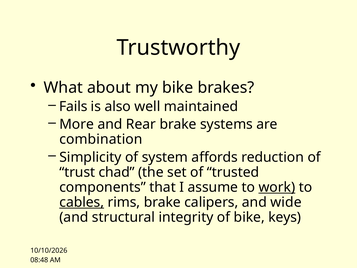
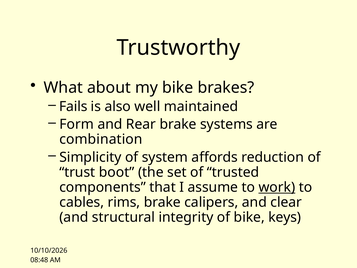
More: More -> Form
chad: chad -> boot
cables underline: present -> none
wide: wide -> clear
